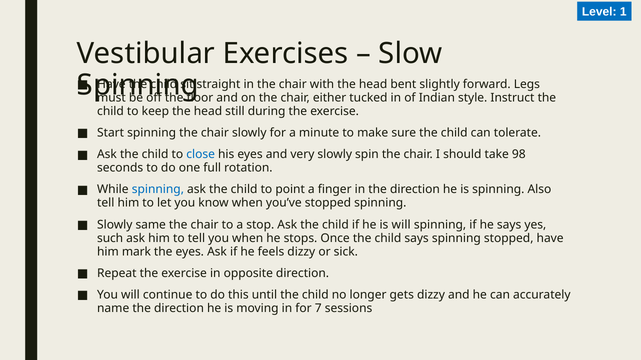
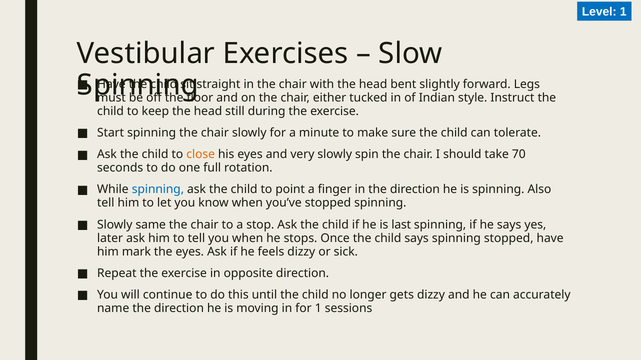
close colour: blue -> orange
98: 98 -> 70
is will: will -> last
such: such -> later
for 7: 7 -> 1
